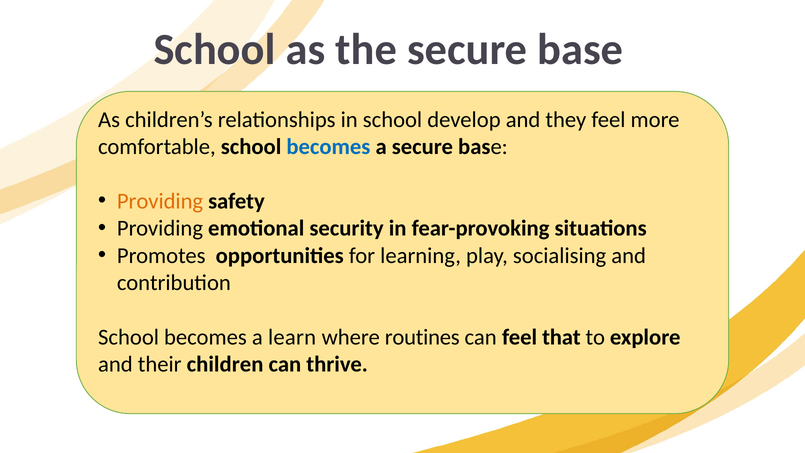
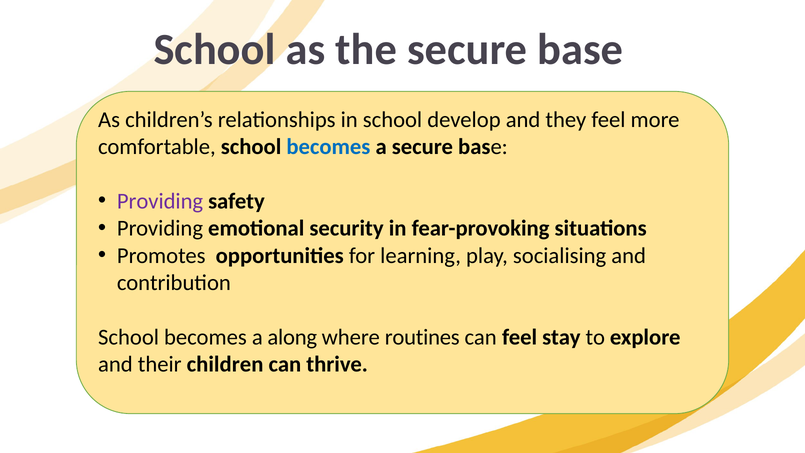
Providing at (160, 201) colour: orange -> purple
learn: learn -> along
that: that -> stay
